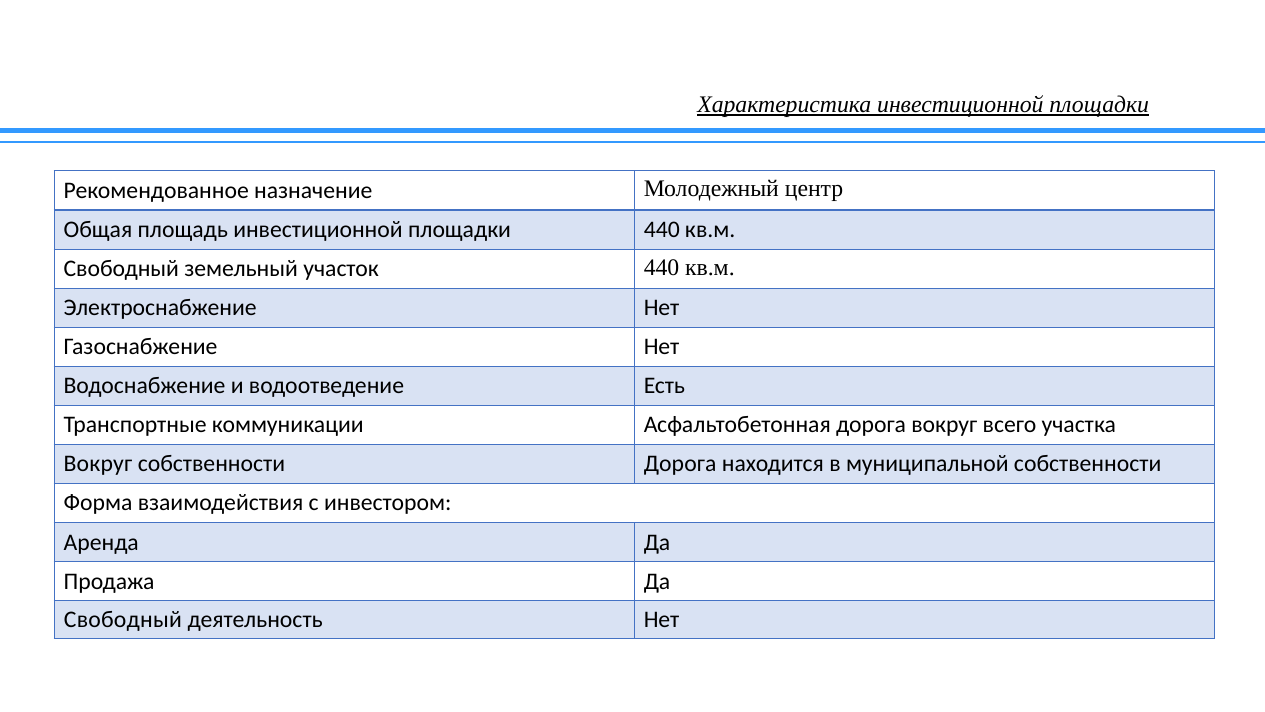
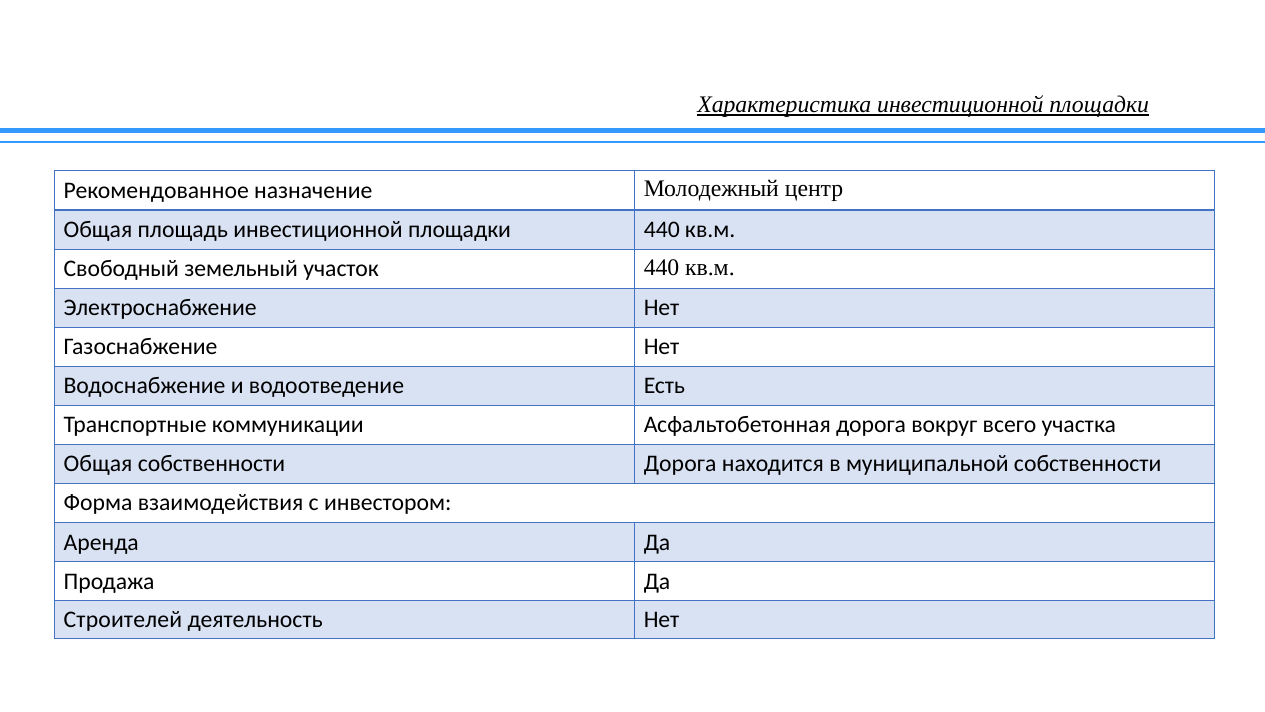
Вокруг at (98, 464): Вокруг -> Общая
Свободный at (123, 619): Свободный -> Строителей
